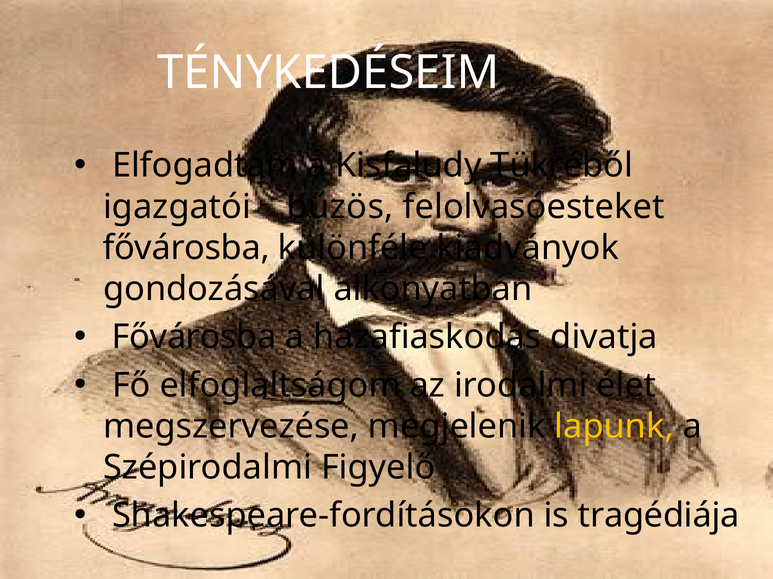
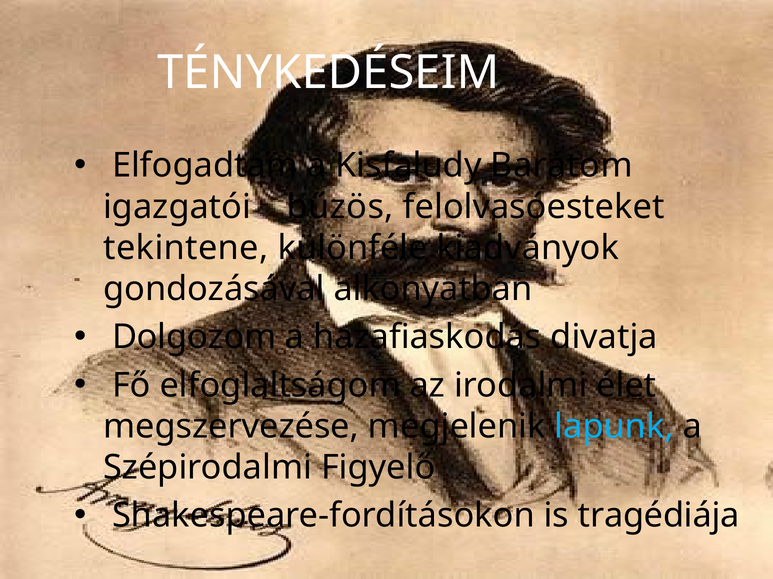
Tükréből: Tükréből -> Barátom
fővárosba at (186, 248): fővárosba -> tekintene
Fővárosba at (194, 338): Fővárosba -> Dolgozom
lapunk colour: yellow -> light blue
